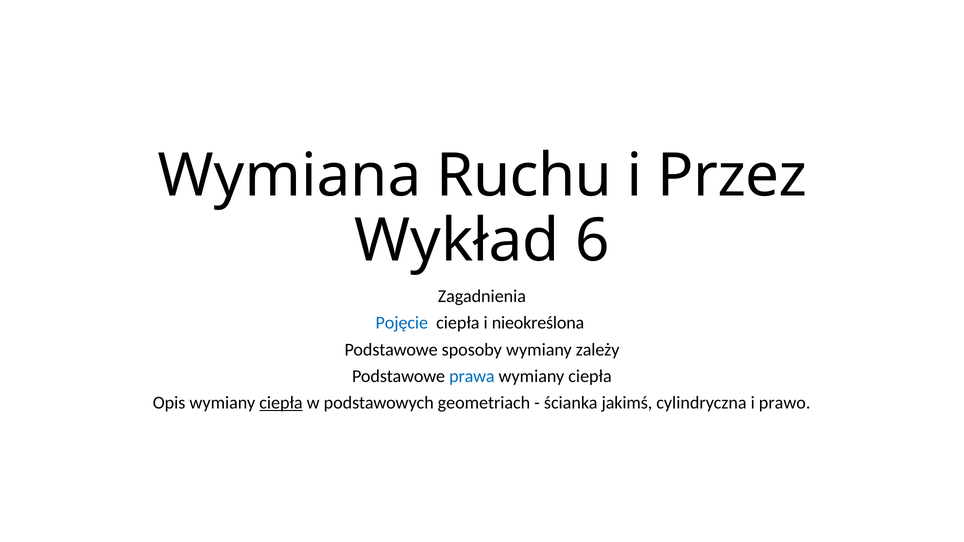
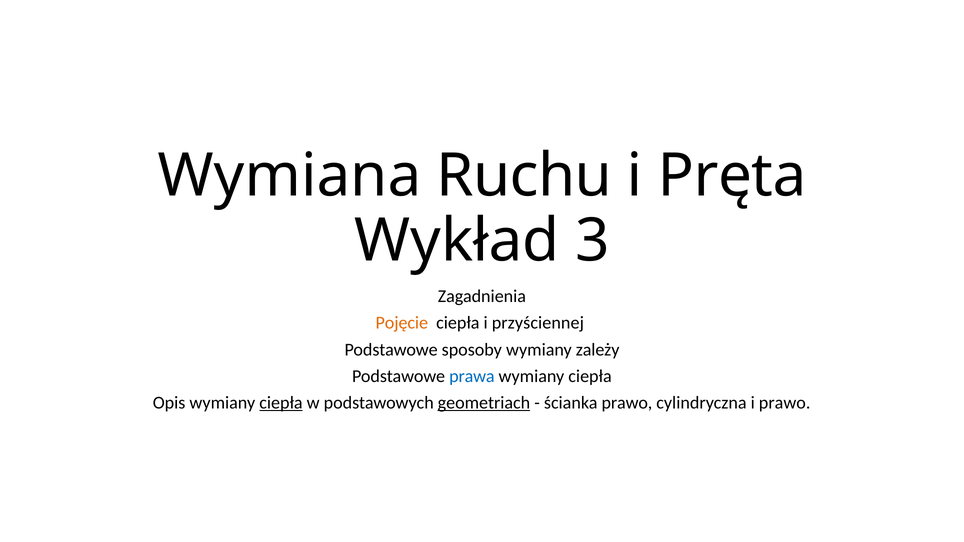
Przez: Przez -> Pręta
6: 6 -> 3
Pojęcie colour: blue -> orange
nieokreślona: nieokreślona -> przyściennej
geometriach underline: none -> present
ścianka jakimś: jakimś -> prawo
